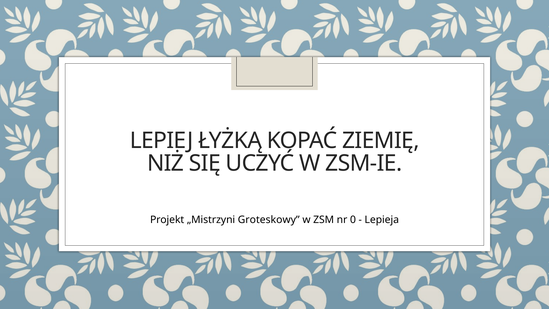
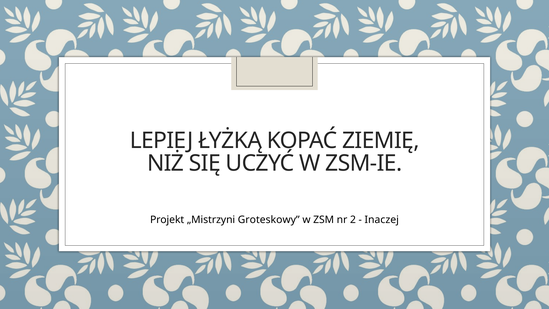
0: 0 -> 2
Lepieja: Lepieja -> Inaczej
